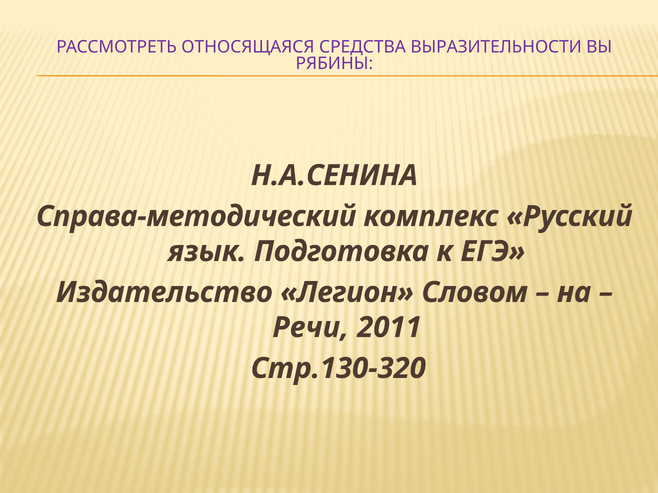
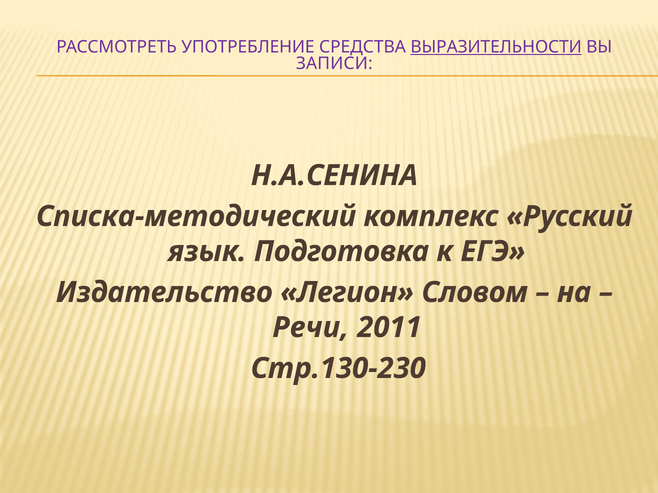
ОТНОСЯЩАЯСЯ: ОТНОСЯЩАЯСЯ -> УПОТРЕБЛЕНИЕ
ВЫРАЗИТЕЛЬНОСТИ underline: none -> present
РЯБИНЫ: РЯБИНЫ -> ЗАПИСИ
Справа-методический: Справа-методический -> Списка-методический
Стр.130-320: Стр.130-320 -> Стр.130-230
